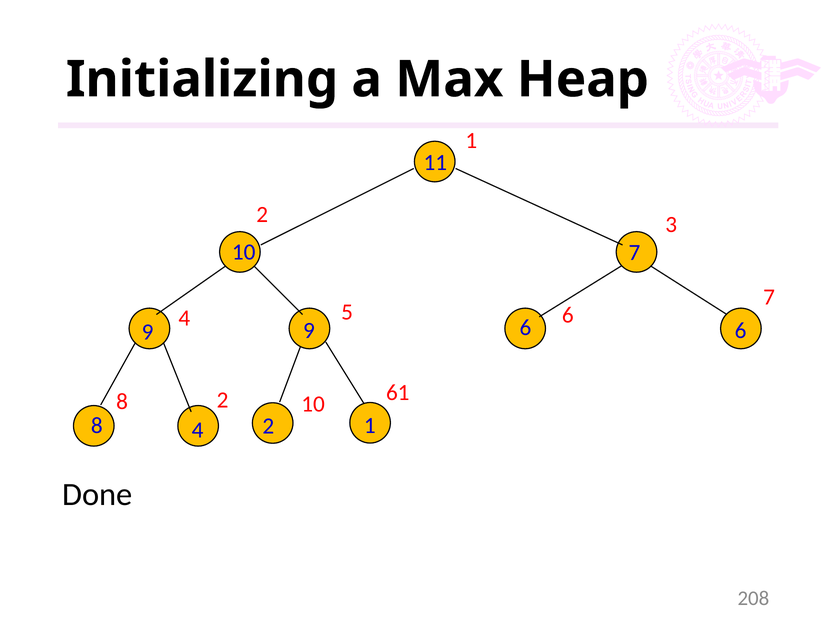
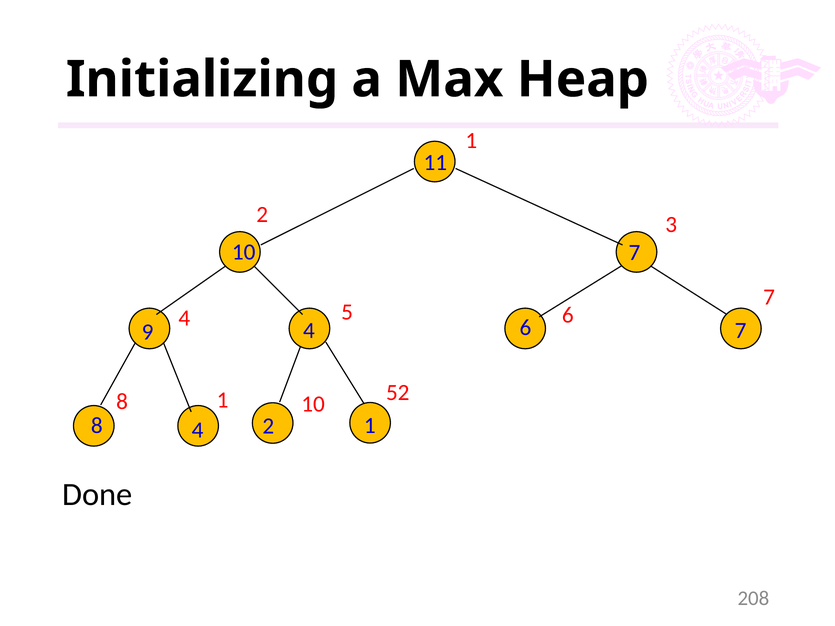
9 9: 9 -> 4
6 6: 6 -> 7
8 2: 2 -> 1
61: 61 -> 52
